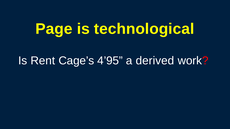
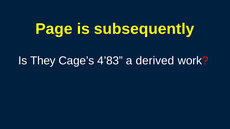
technological: technological -> subsequently
Rent: Rent -> They
4’95: 4’95 -> 4’83
